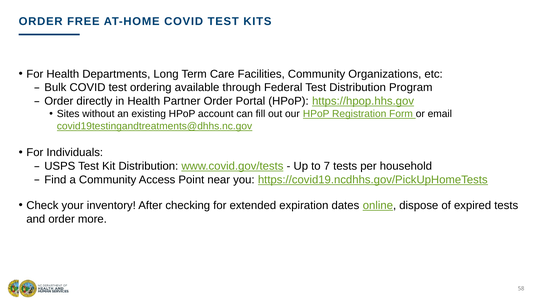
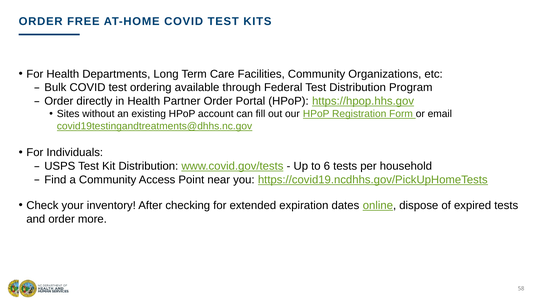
7: 7 -> 6
